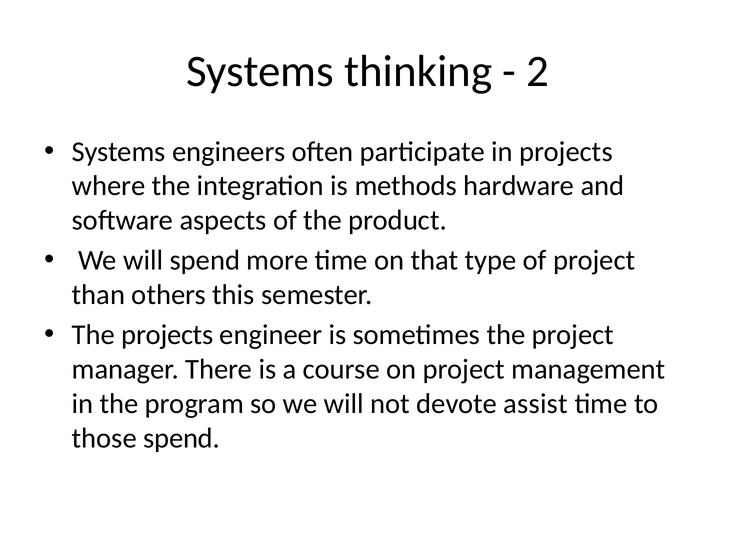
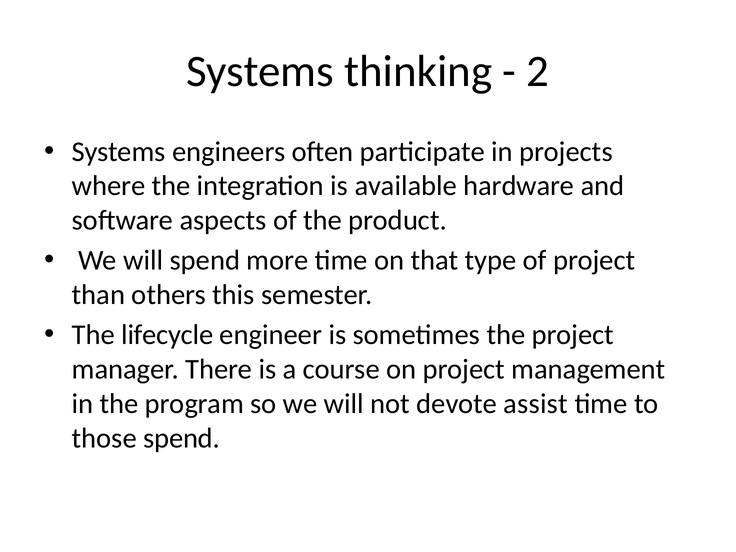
methods: methods -> available
The projects: projects -> lifecycle
